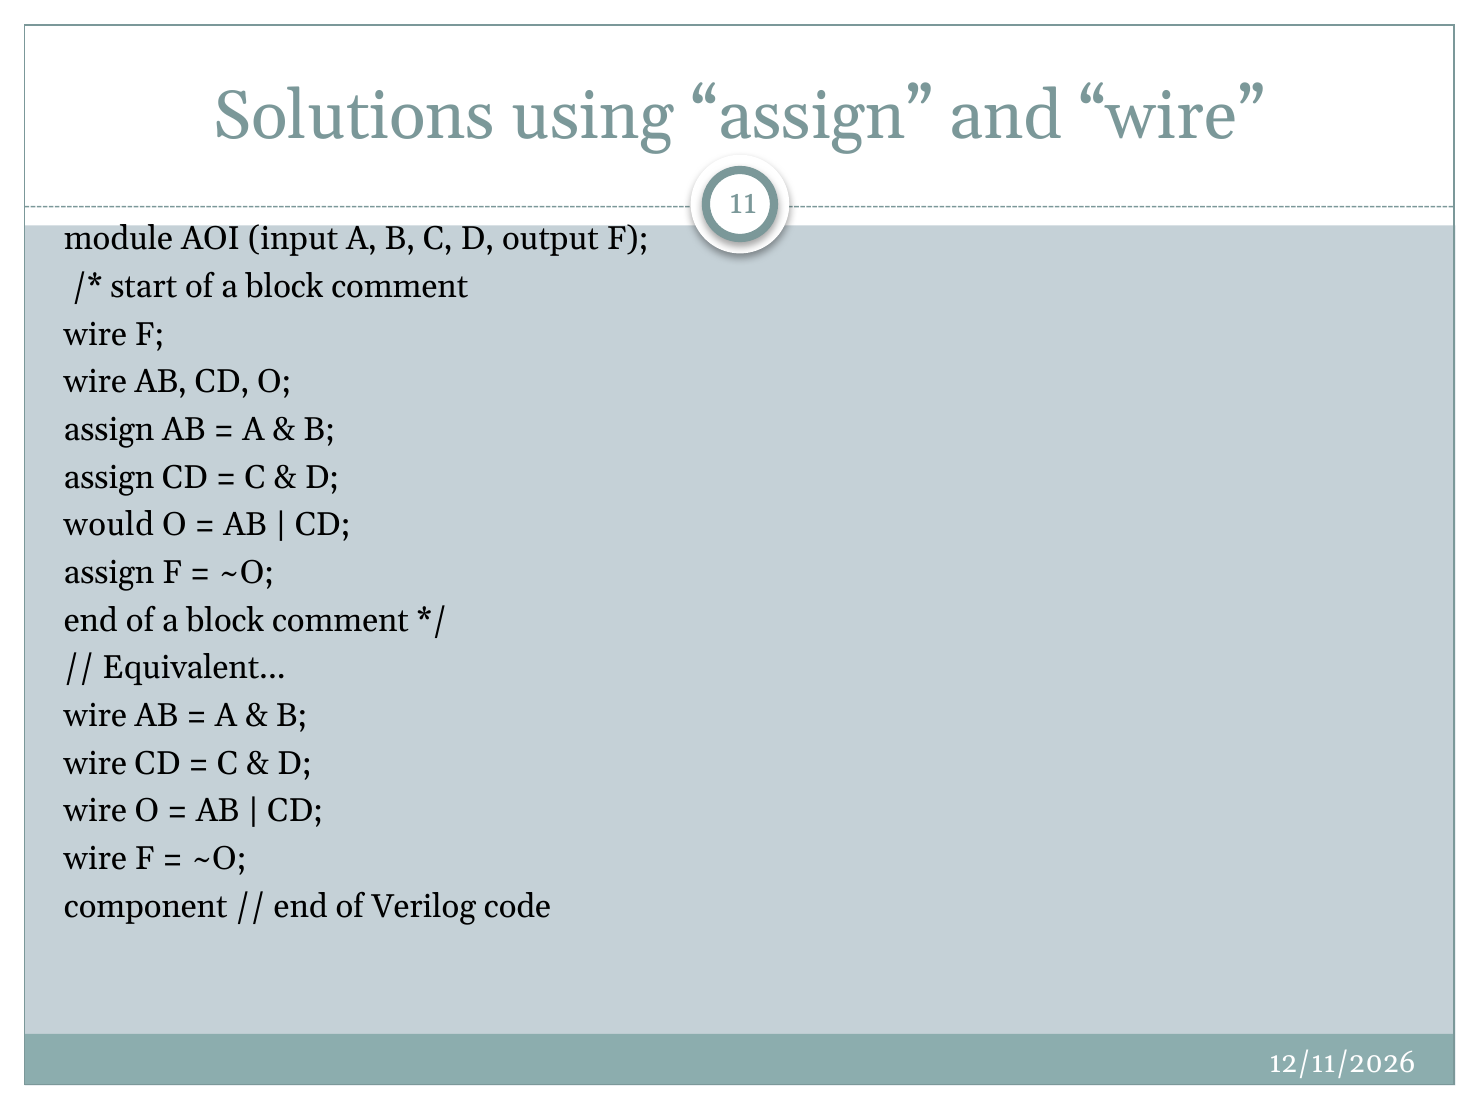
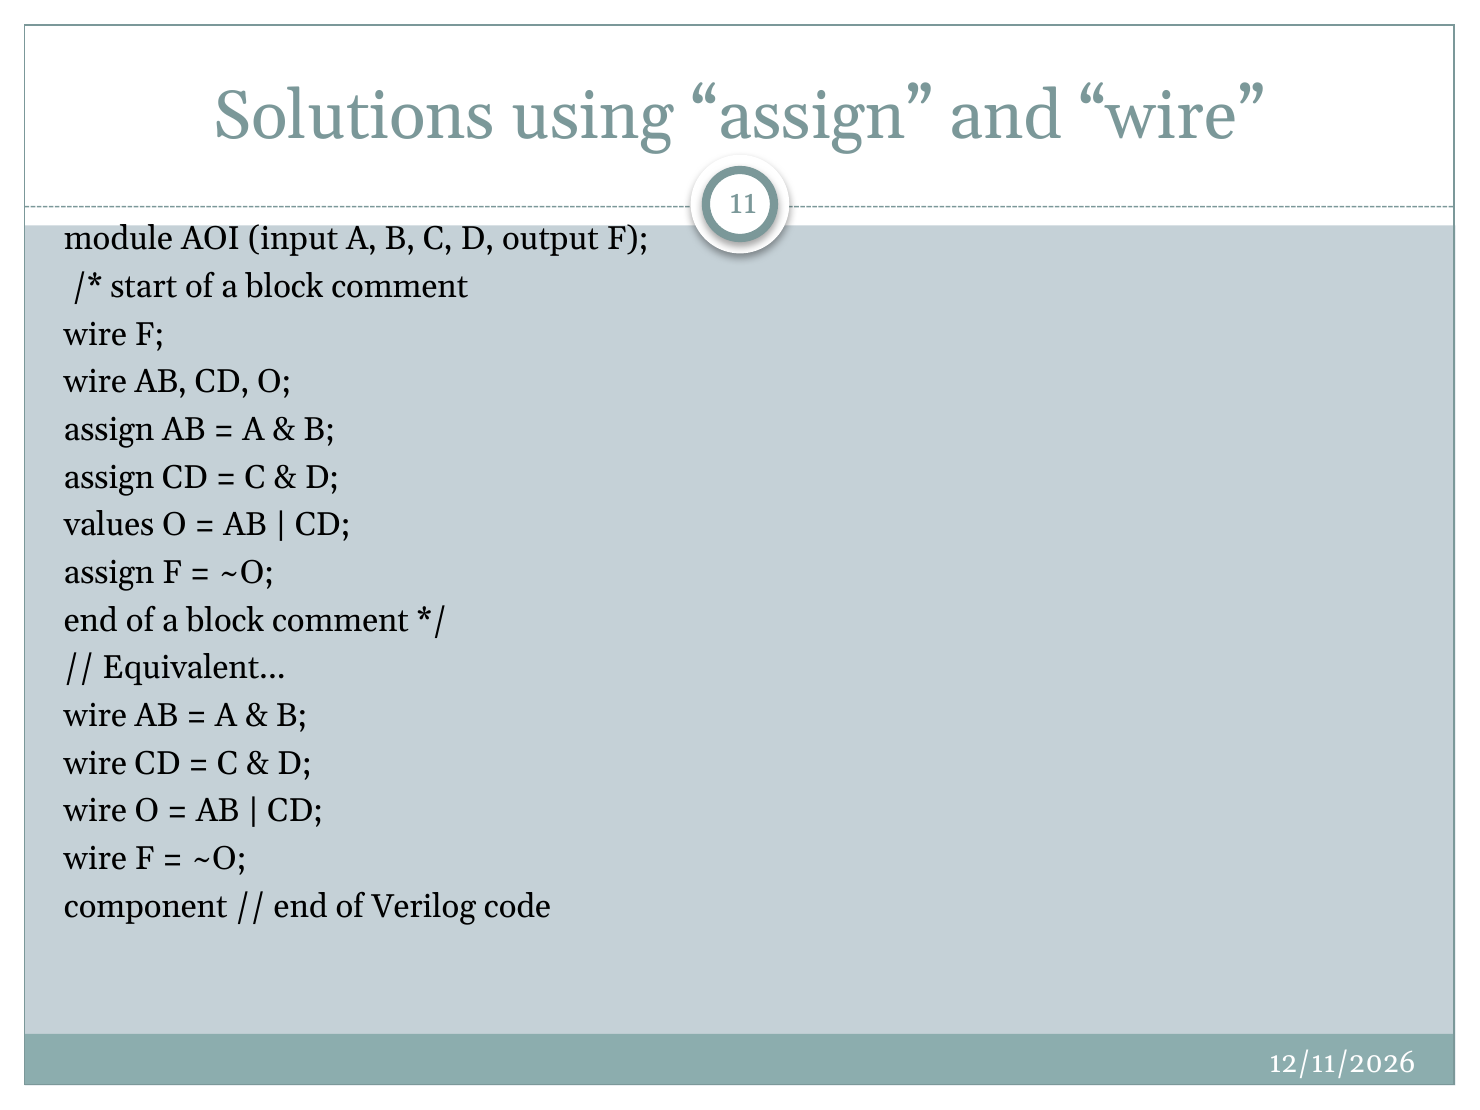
would: would -> values
